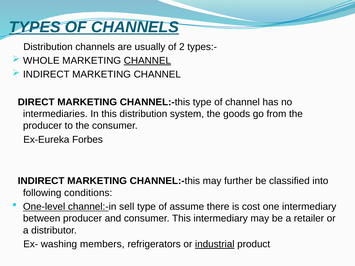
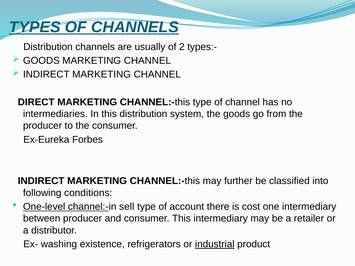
WHOLE at (41, 61): WHOLE -> GOODS
CHANNEL at (147, 61) underline: present -> none
assume: assume -> account
members: members -> existence
